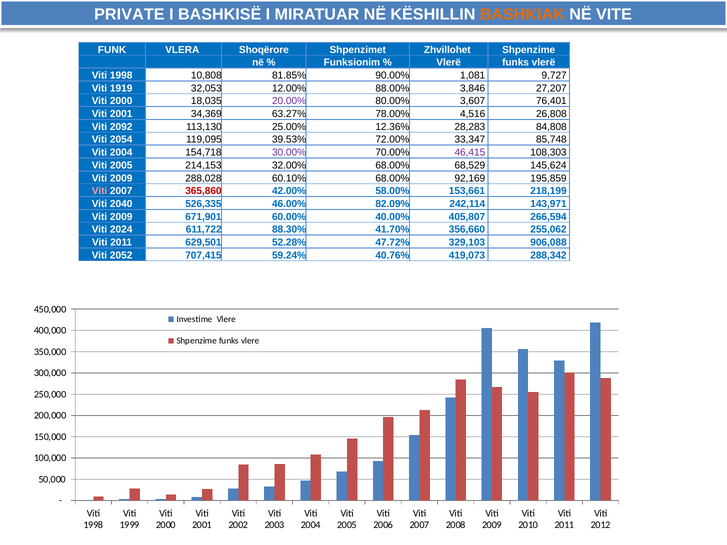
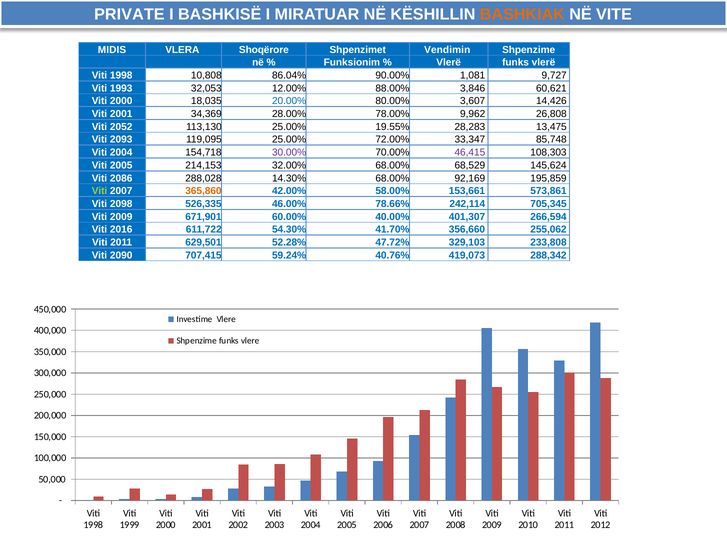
FUNK: FUNK -> MIDIS
Zhvillohet: Zhvillohet -> Vendimin
81.85%: 81.85% -> 86.04%
1919: 1919 -> 1993
27,207: 27,207 -> 60,621
20.00% colour: purple -> blue
76,401: 76,401 -> 14,426
63.27%: 63.27% -> 28.00%
4,516: 4,516 -> 9,962
2092: 2092 -> 2052
12.36%: 12.36% -> 19.55%
84,808: 84,808 -> 13,475
2054: 2054 -> 2093
119,095 39.53%: 39.53% -> 25.00%
2009 at (121, 178): 2009 -> 2086
60.10%: 60.10% -> 14.30%
Viti at (100, 191) colour: pink -> light green
365,860 colour: red -> orange
218,199: 218,199 -> 573,861
2040: 2040 -> 2098
82.09%: 82.09% -> 78.66%
143,971: 143,971 -> 705,345
405,807: 405,807 -> 401,307
2024: 2024 -> 2016
88.30%: 88.30% -> 54.30%
906,088: 906,088 -> 233,808
2052: 2052 -> 2090
